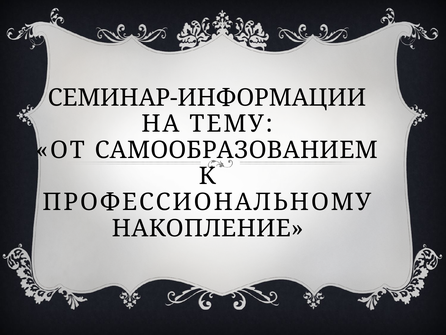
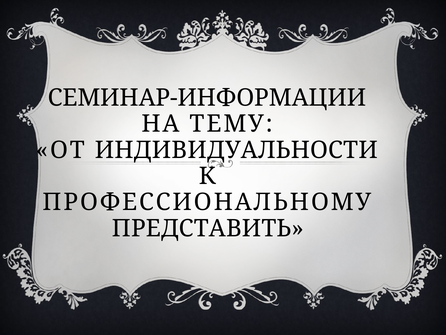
САМООБРАЗОВАНИЕМ: САМООБРАЗОВАНИЕМ -> ИНДИВИДУАЛЬНОСТИ
НАКОПЛЕНИЕ: НАКОПЛЕНИЕ -> ПРЕДСТАВИТЬ
